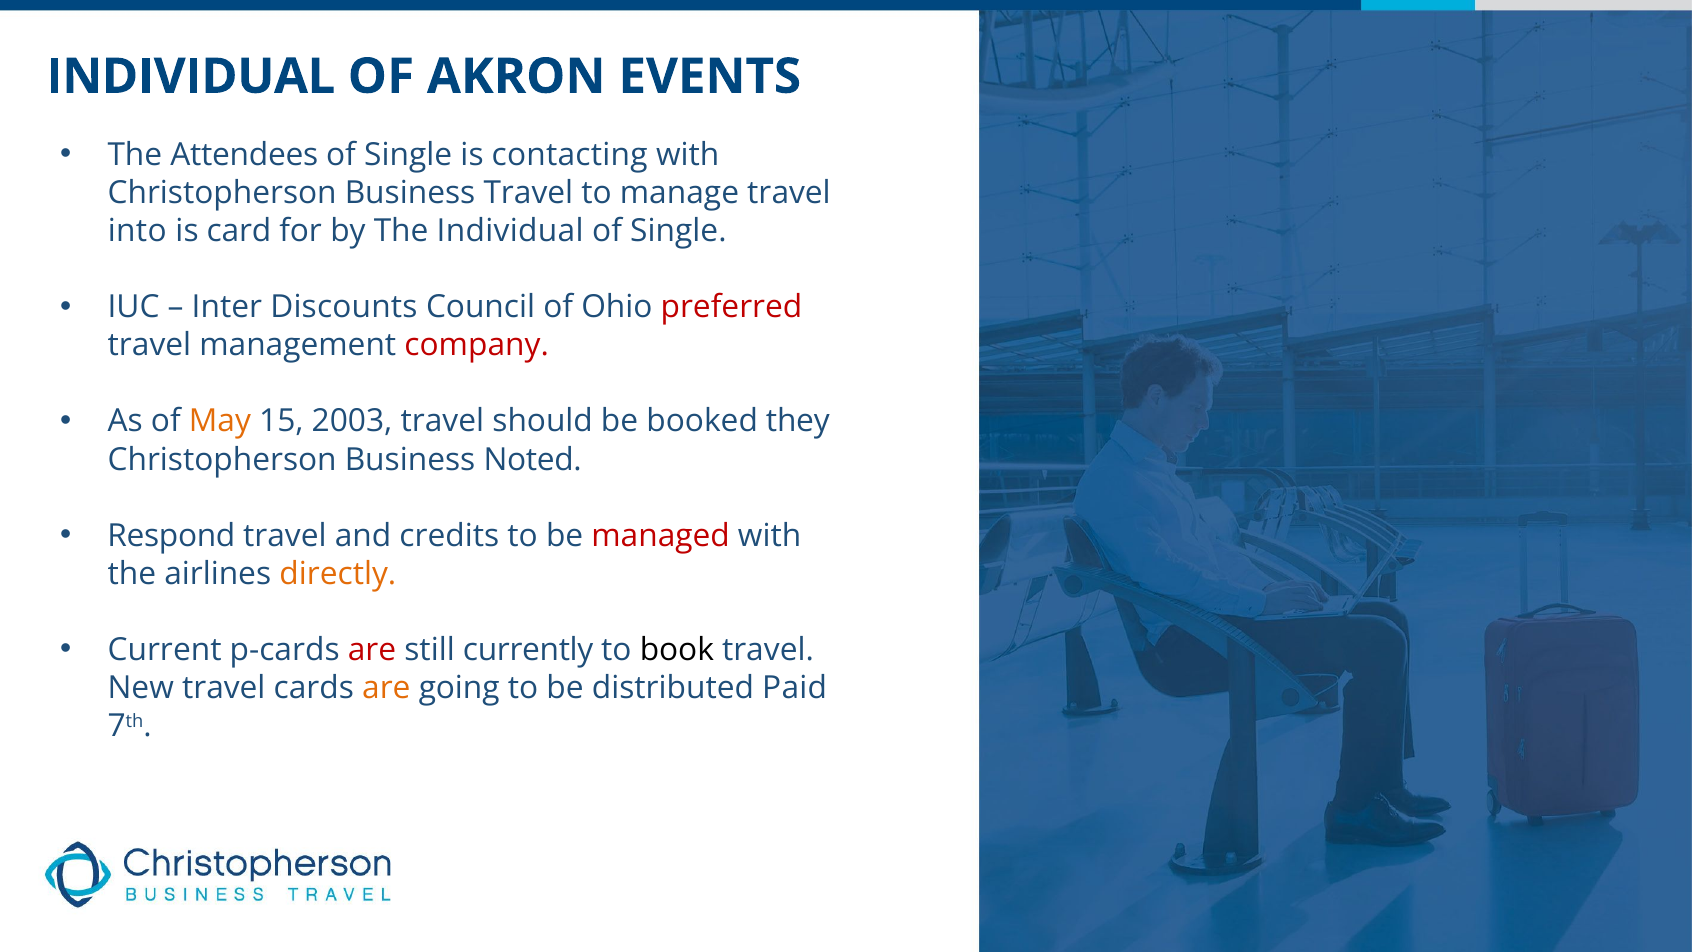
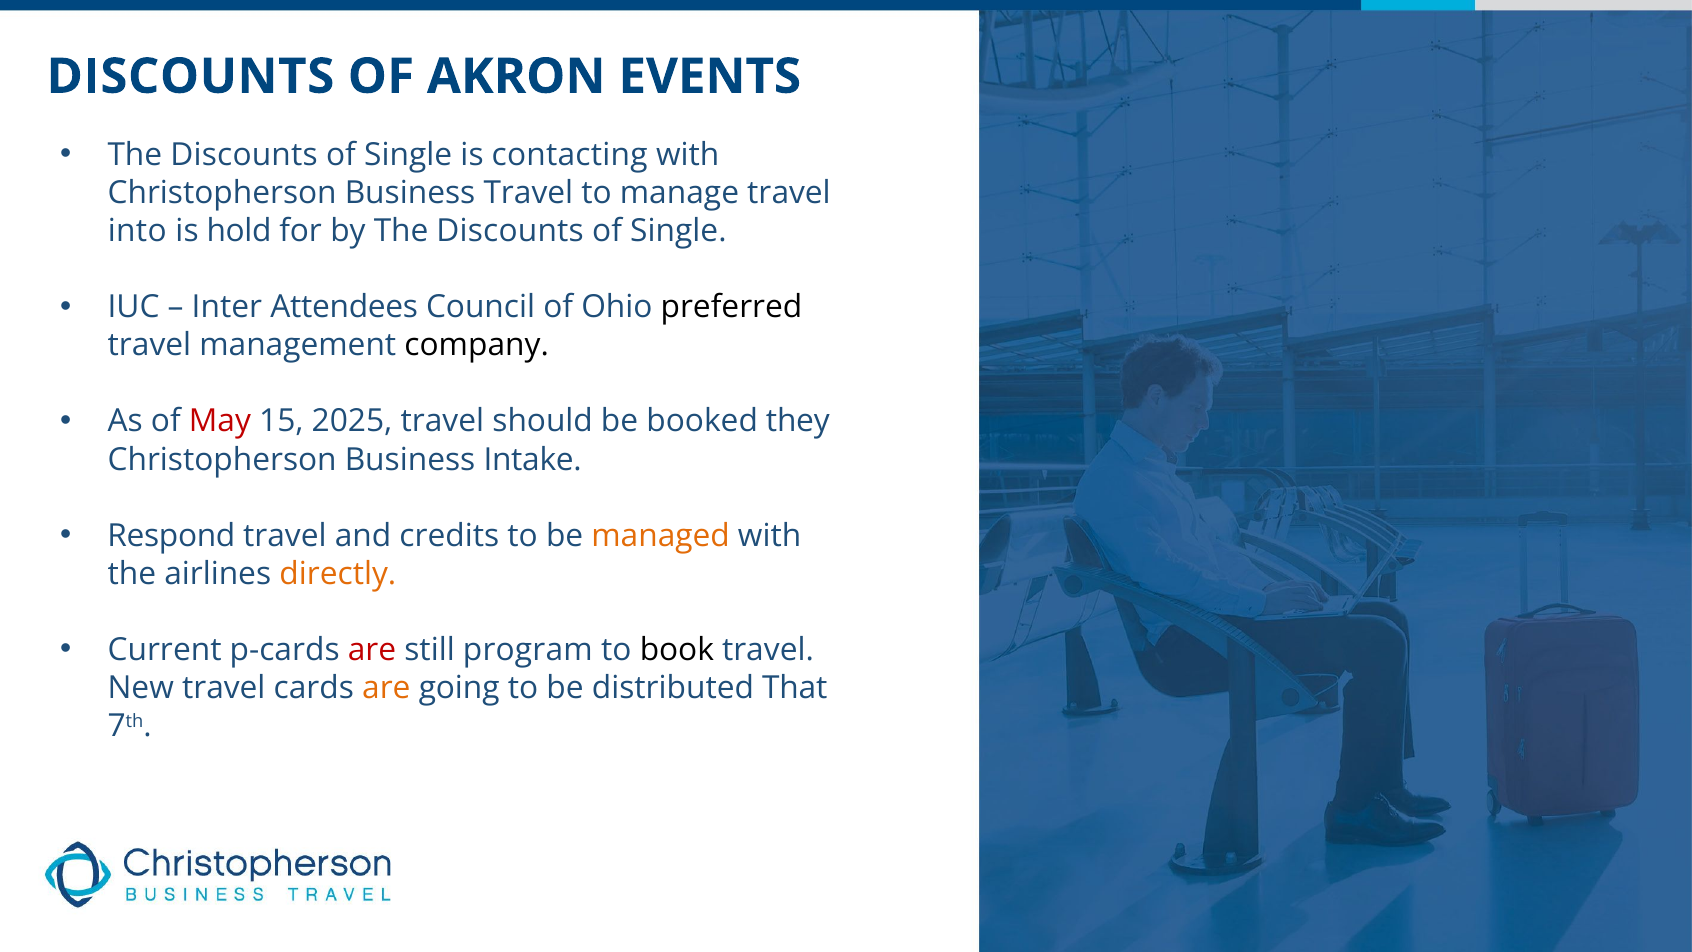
INDIVIDUAL at (191, 77): INDIVIDUAL -> DISCOUNTS
Attendees at (244, 155): Attendees -> Discounts
card: card -> hold
by The Individual: Individual -> Discounts
Discounts: Discounts -> Attendees
preferred colour: red -> black
company colour: red -> black
May colour: orange -> red
2003: 2003 -> 2025
Noted: Noted -> Intake
managed colour: red -> orange
currently: currently -> program
Paid: Paid -> That
